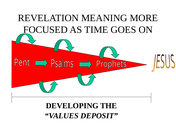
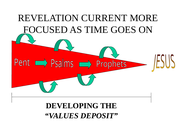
MEANING: MEANING -> CURRENT
